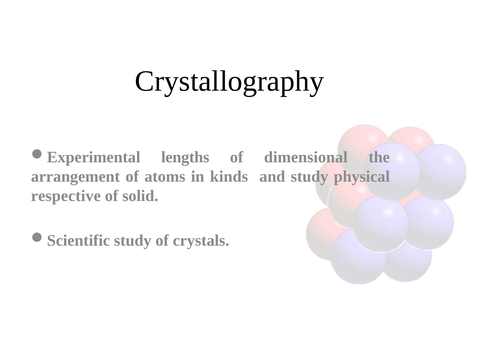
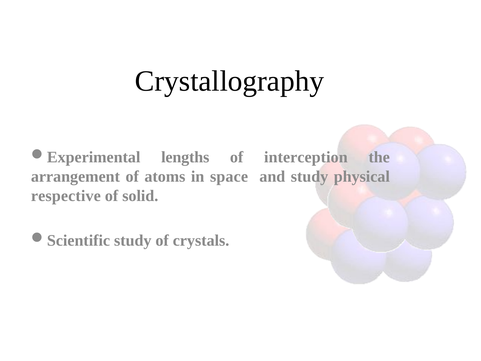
dimensional: dimensional -> interception
kinds: kinds -> space
